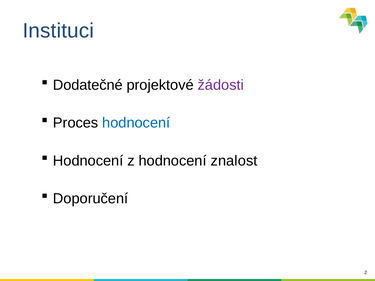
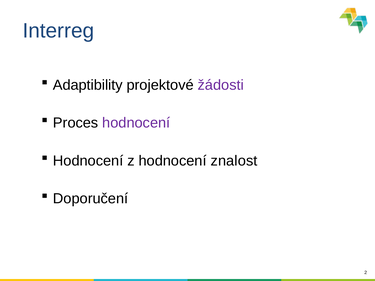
Instituci: Instituci -> Interreg
Dodatečné: Dodatečné -> Adaptibility
hodnocení at (136, 123) colour: blue -> purple
